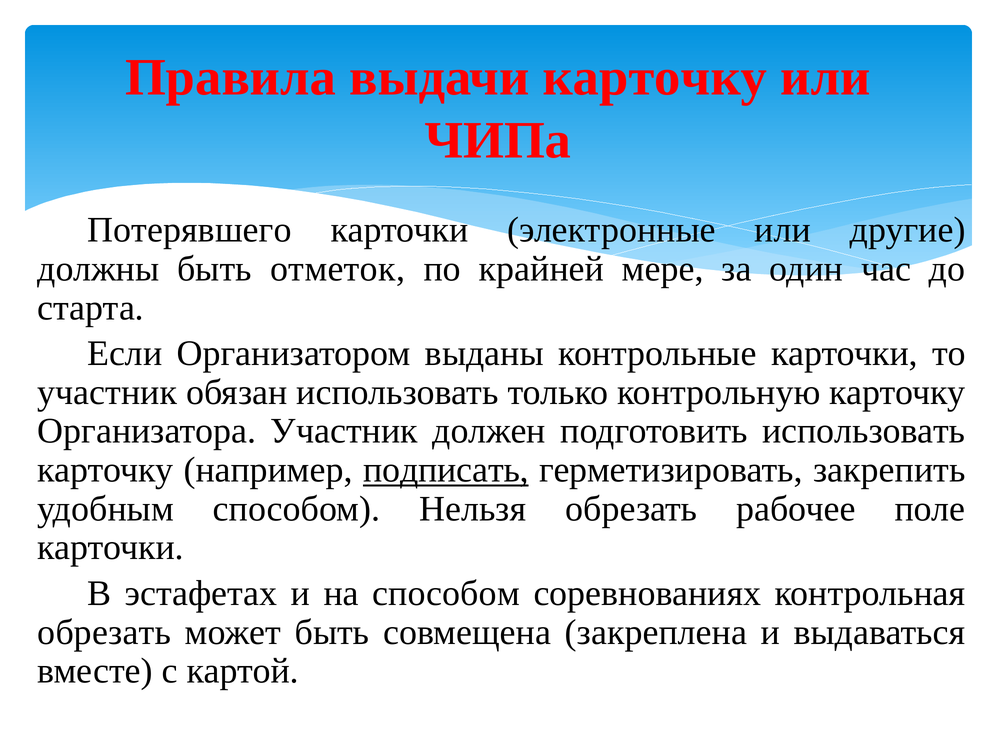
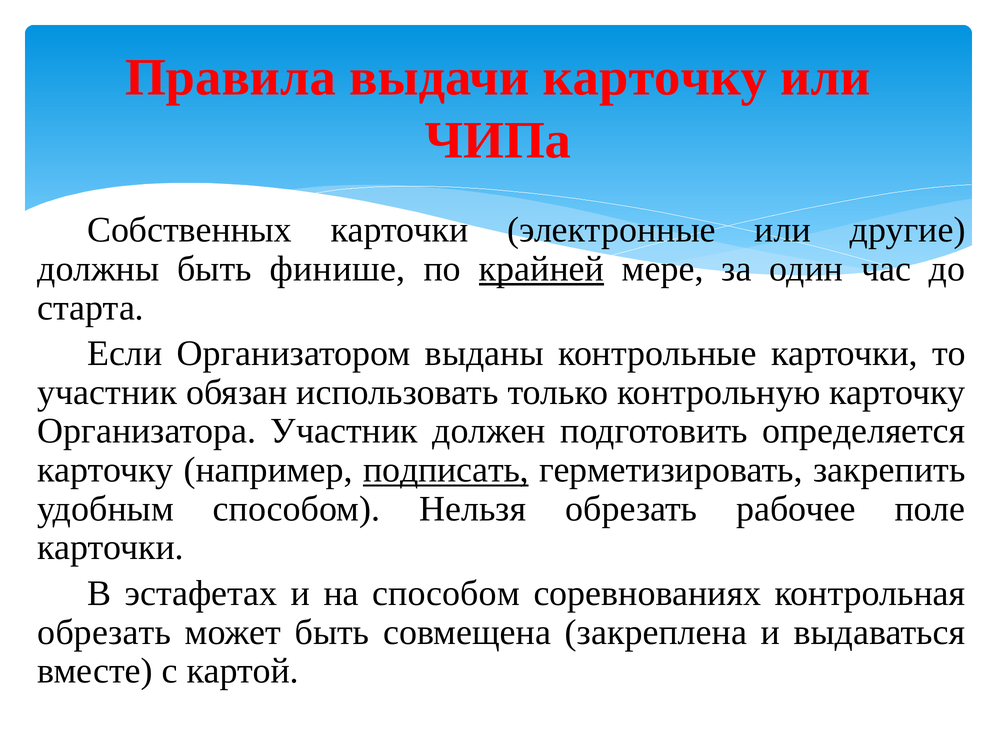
Потерявшего: Потерявшего -> Собственных
отметок: отметок -> финише
крайней underline: none -> present
подготовить использовать: использовать -> определяется
